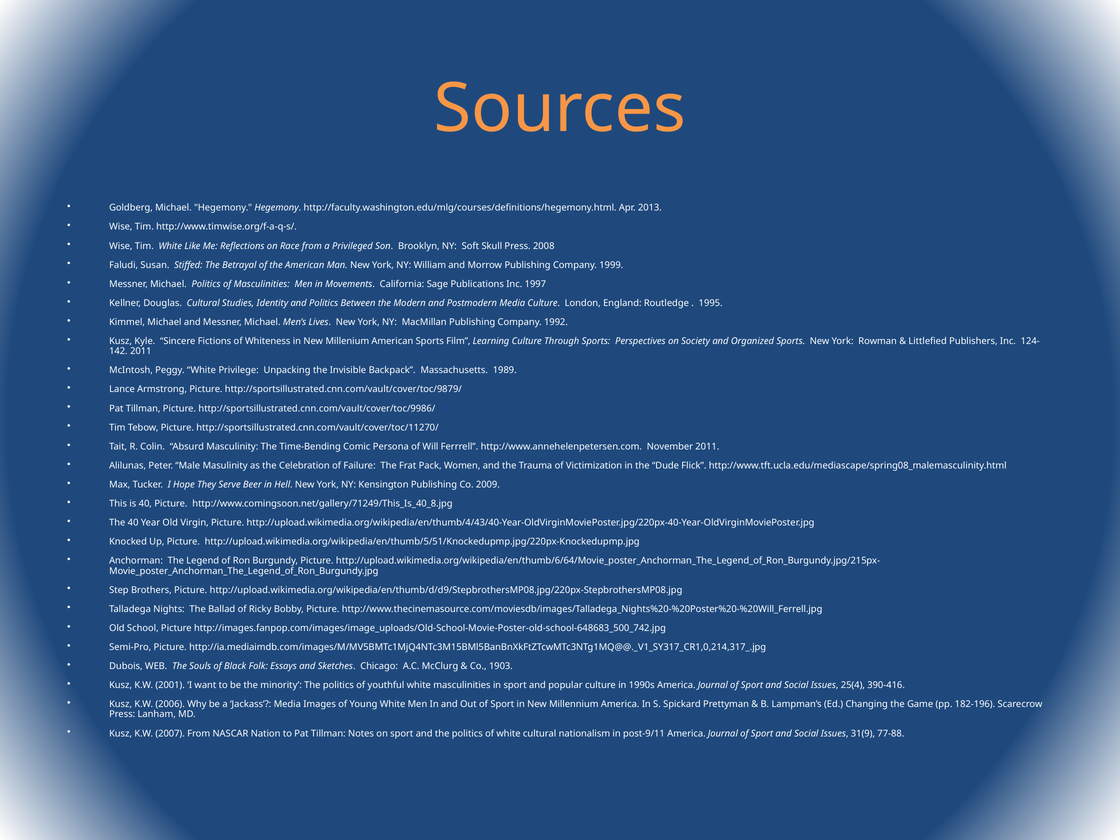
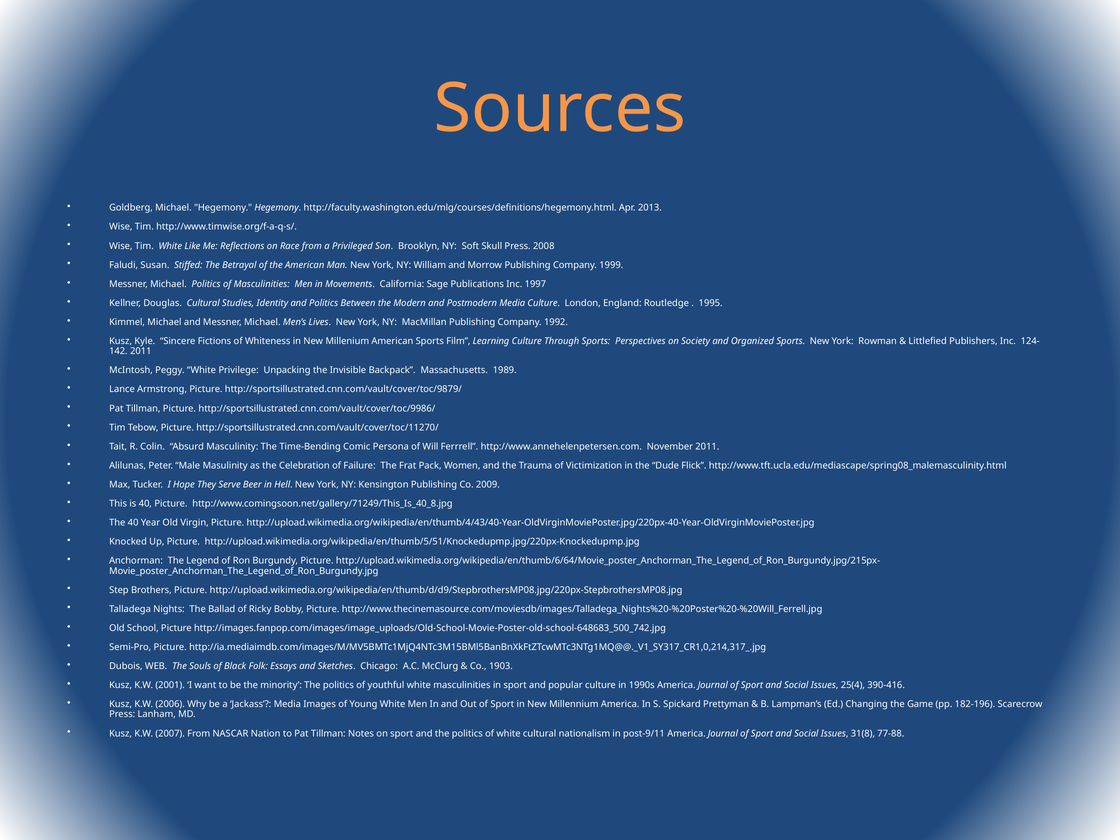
31(9: 31(9 -> 31(8
